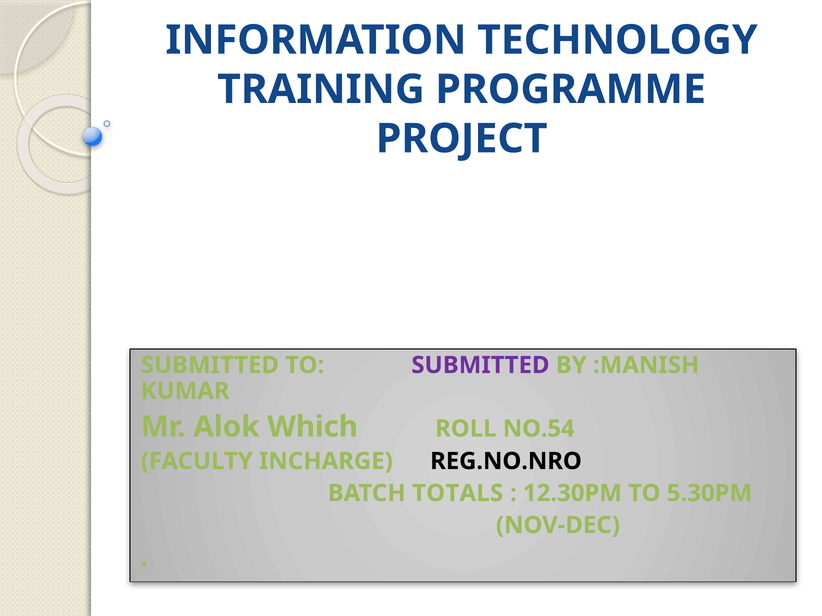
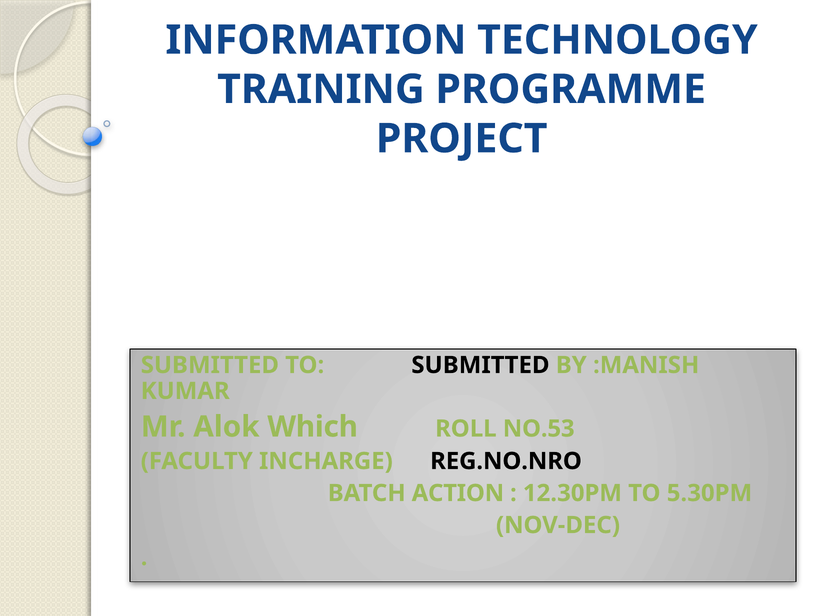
SUBMITTED at (480, 365) colour: purple -> black
NO.54: NO.54 -> NO.53
TOTALS: TOTALS -> ACTION
